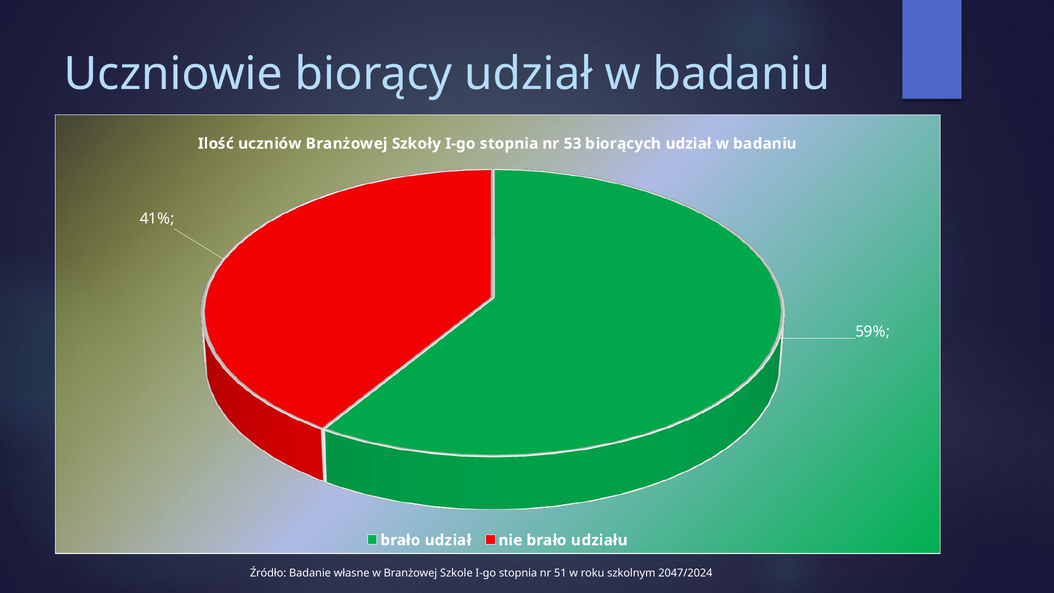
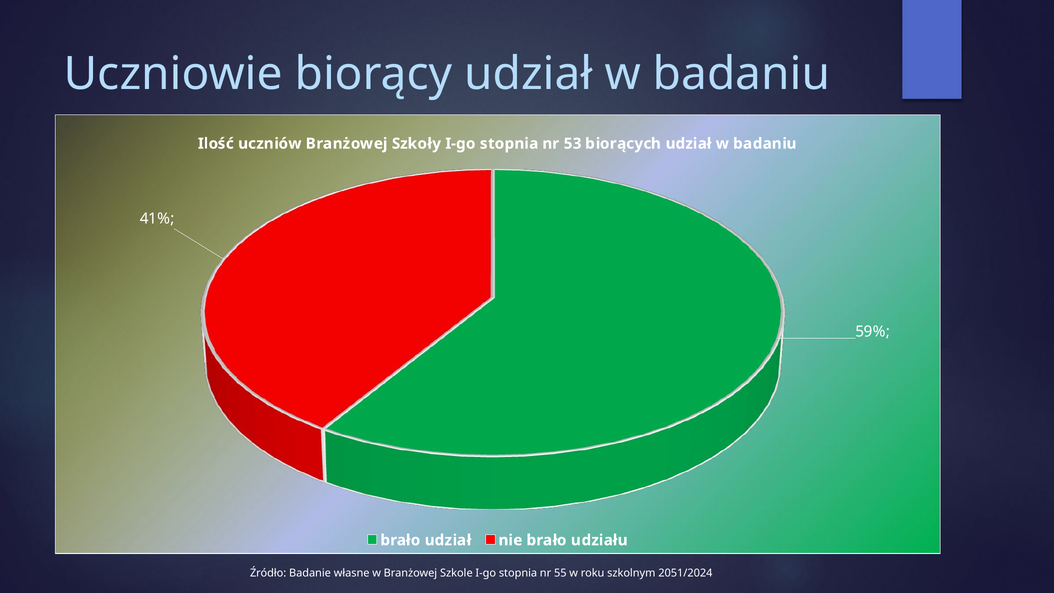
51: 51 -> 55
2047/2024: 2047/2024 -> 2051/2024
